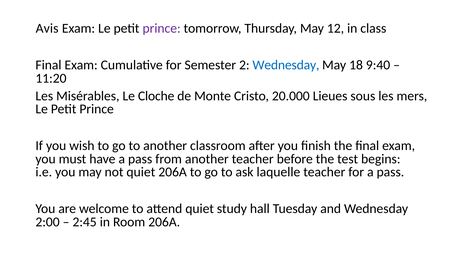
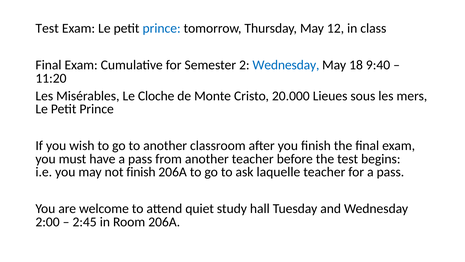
Avis at (47, 28): Avis -> Test
prince at (162, 28) colour: purple -> blue
not quiet: quiet -> finish
